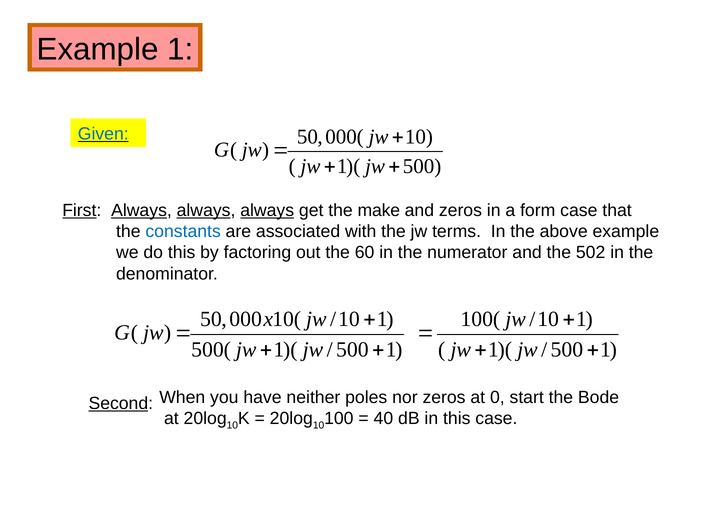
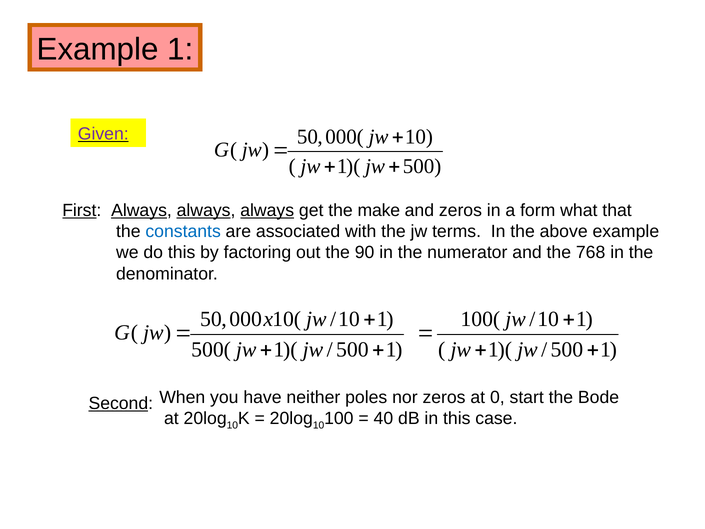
Given colour: blue -> purple
form case: case -> what
60: 60 -> 90
502: 502 -> 768
